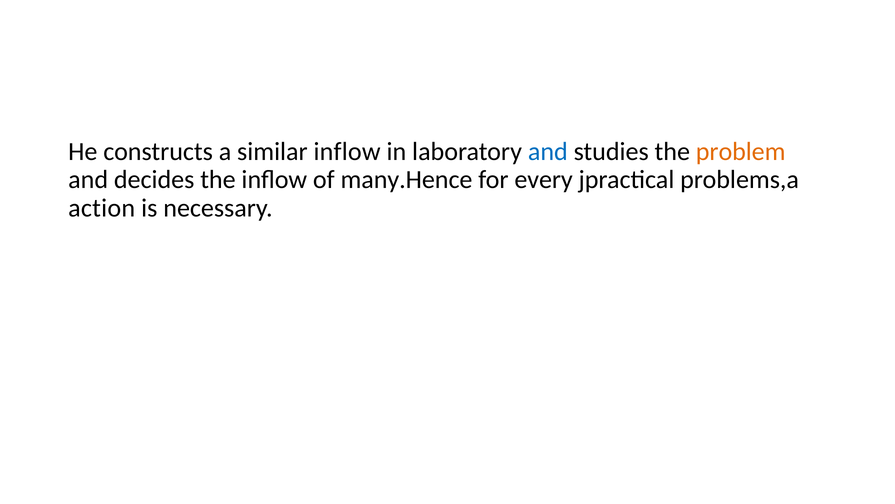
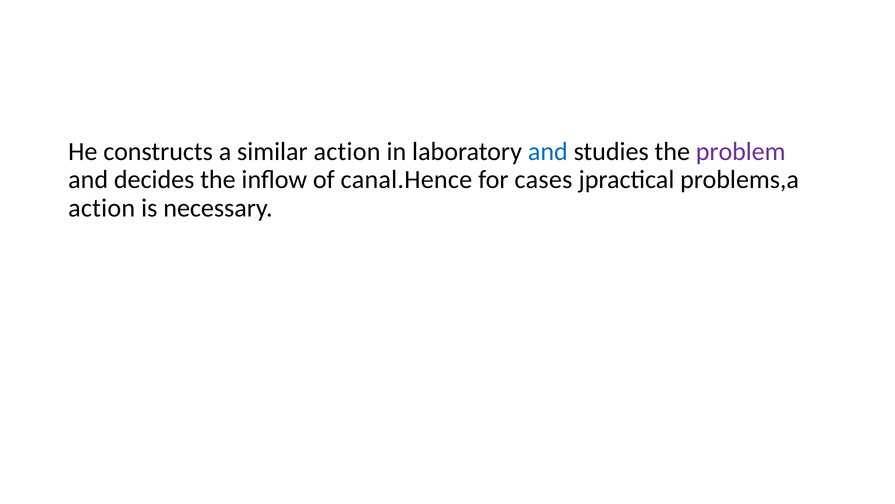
similar inflow: inflow -> action
problem colour: orange -> purple
many.Hence: many.Hence -> canal.Hence
every: every -> cases
